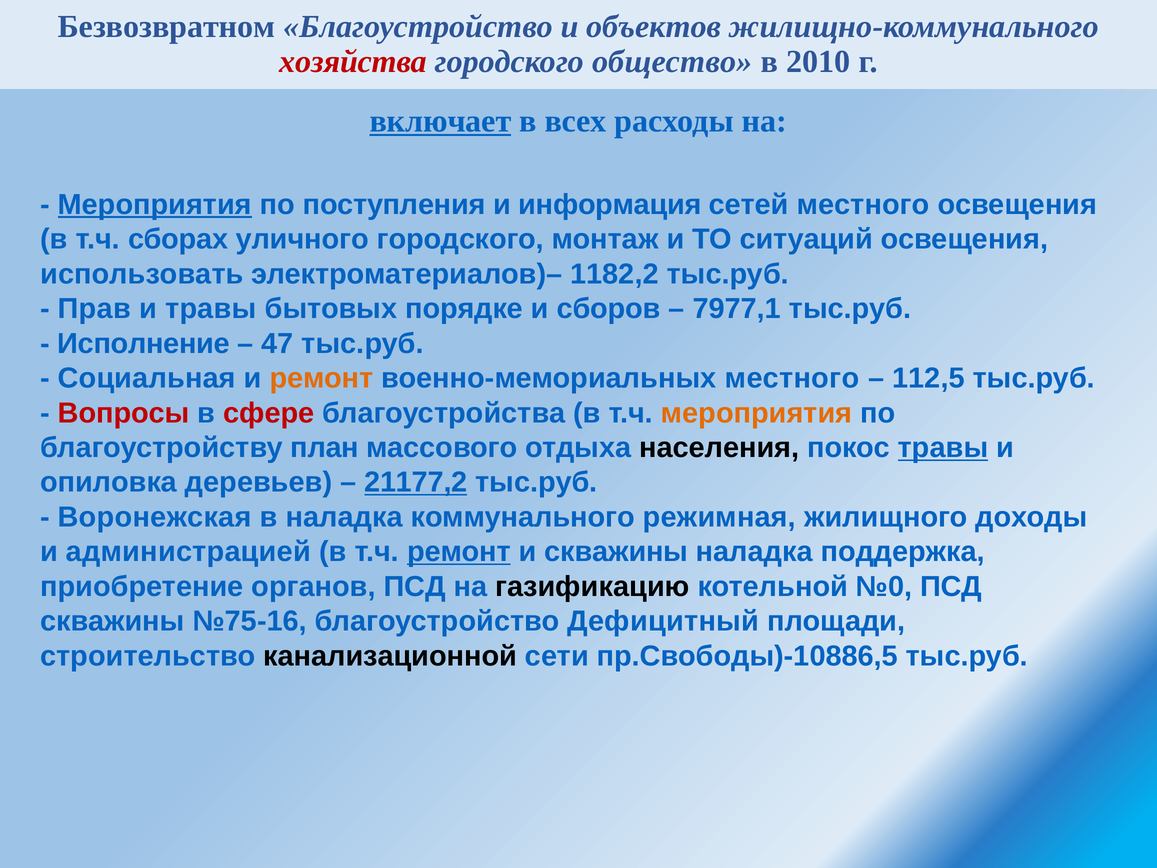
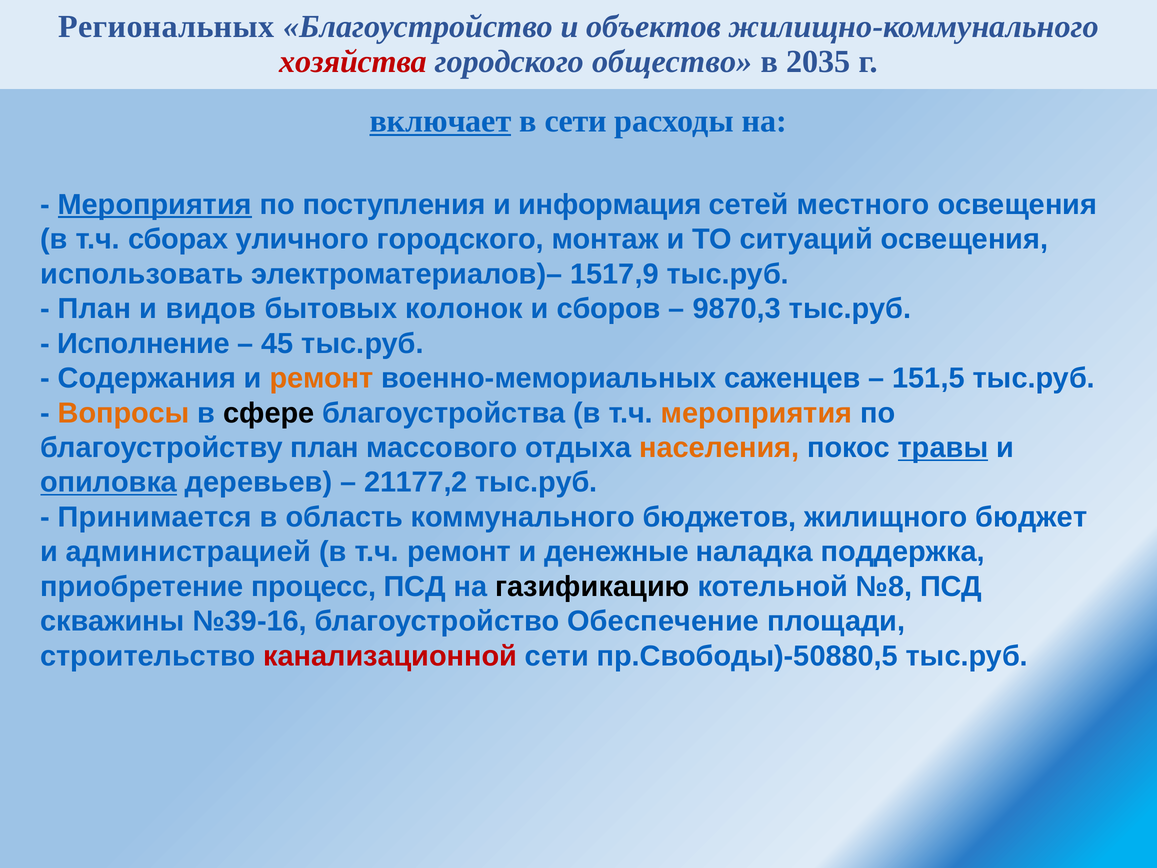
Безвозвратном: Безвозвратном -> Региональных
2010: 2010 -> 2035
в всех: всех -> сети
1182,2: 1182,2 -> 1517,9
Прав at (94, 309): Прав -> План
и травы: травы -> видов
порядке: порядке -> колонок
7977,1: 7977,1 -> 9870,3
47: 47 -> 45
Социальная: Социальная -> Содержания
военно-мемориальных местного: местного -> саженцев
112,5: 112,5 -> 151,5
Вопросы colour: red -> orange
сфере colour: red -> black
населения colour: black -> orange
опиловка underline: none -> present
21177,2 underline: present -> none
Воронежская: Воронежская -> Принимается
в наладка: наладка -> область
режимная: режимная -> бюджетов
доходы: доходы -> бюджет
ремонт at (459, 552) underline: present -> none
и скважины: скважины -> денежные
органов: органов -> процесс
№0: №0 -> №8
№75-16: №75-16 -> №39-16
Дефицитный: Дефицитный -> Обеспечение
канализационной colour: black -> red
пр.Свободы)-10886,5: пр.Свободы)-10886,5 -> пр.Свободы)-50880,5
